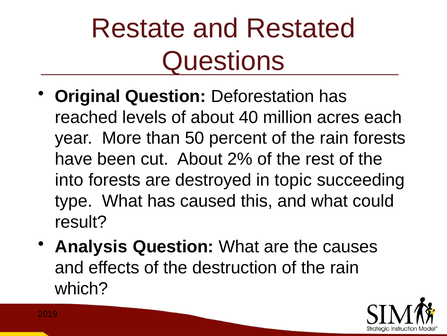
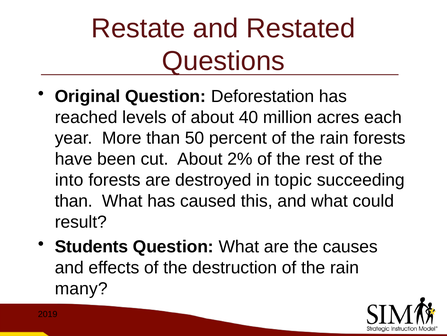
type at (74, 201): type -> than
Analysis: Analysis -> Students
which: which -> many
